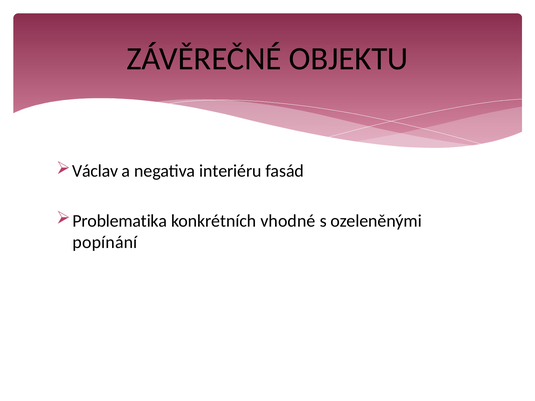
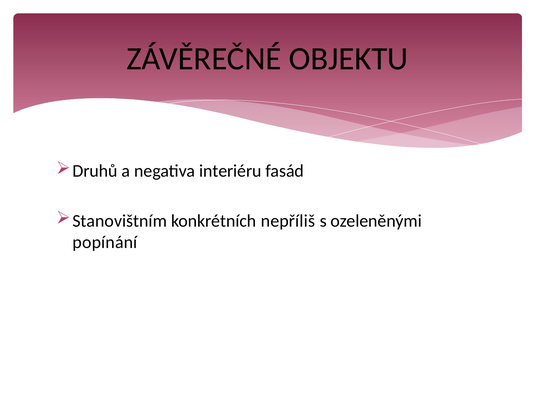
Václav: Václav -> Druhů
Problematika: Problematika -> Stanovištním
vhodné: vhodné -> nepříliš
